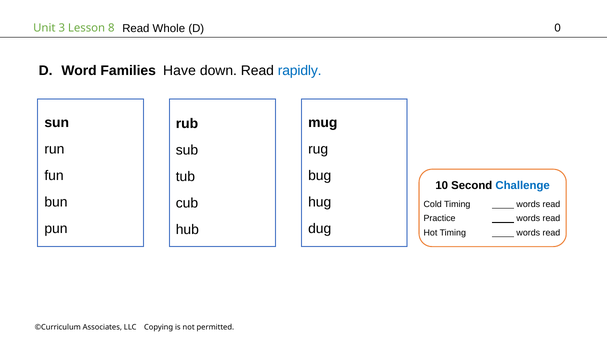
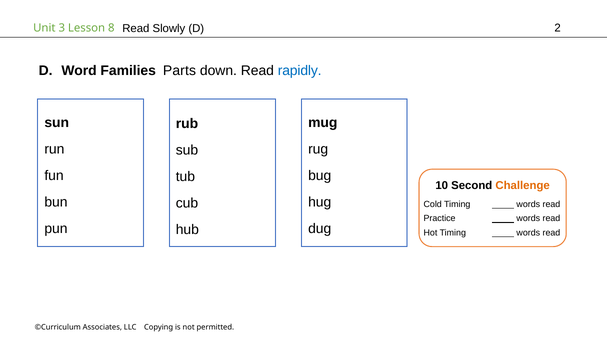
Whole: Whole -> Slowly
0: 0 -> 2
Have: Have -> Parts
Challenge colour: blue -> orange
